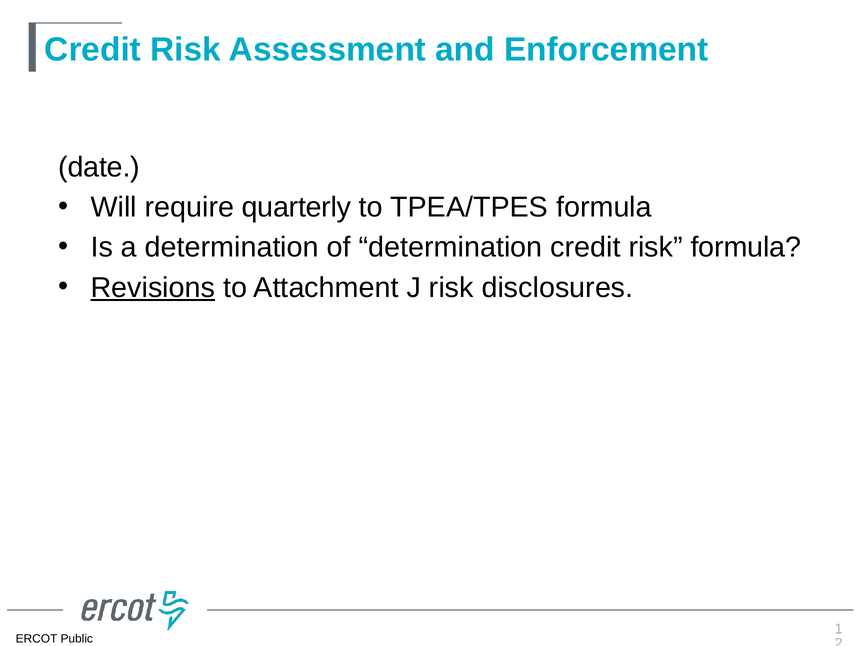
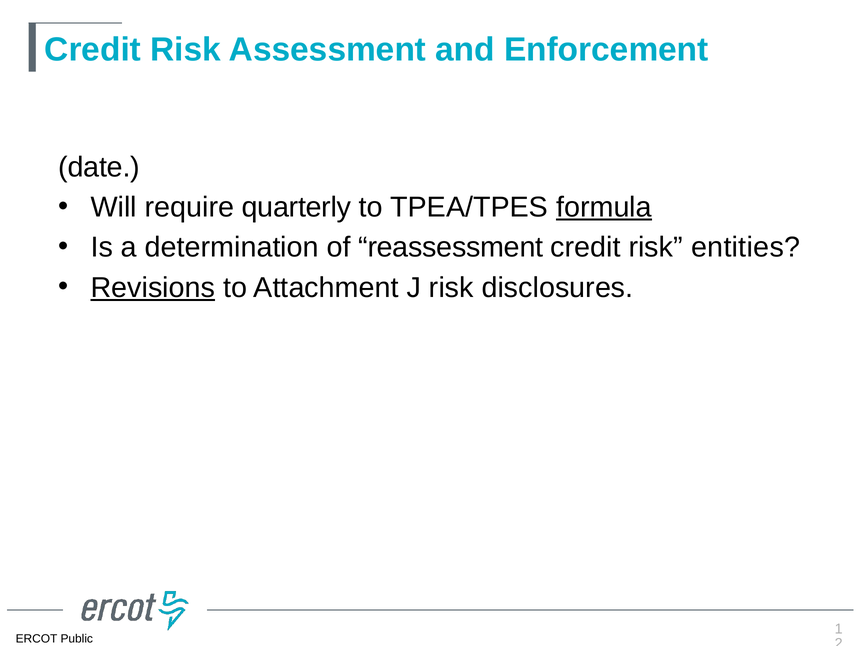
formula at (604, 207) underline: none -> present
of determination: determination -> reassessment
risk formula: formula -> entities
